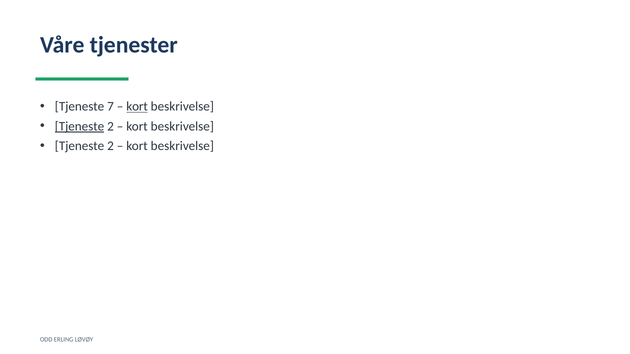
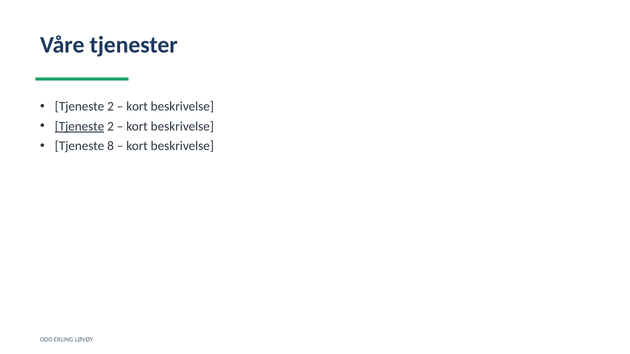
7 at (110, 107): 7 -> 2
kort at (137, 107) underline: present -> none
2 at (110, 146): 2 -> 8
